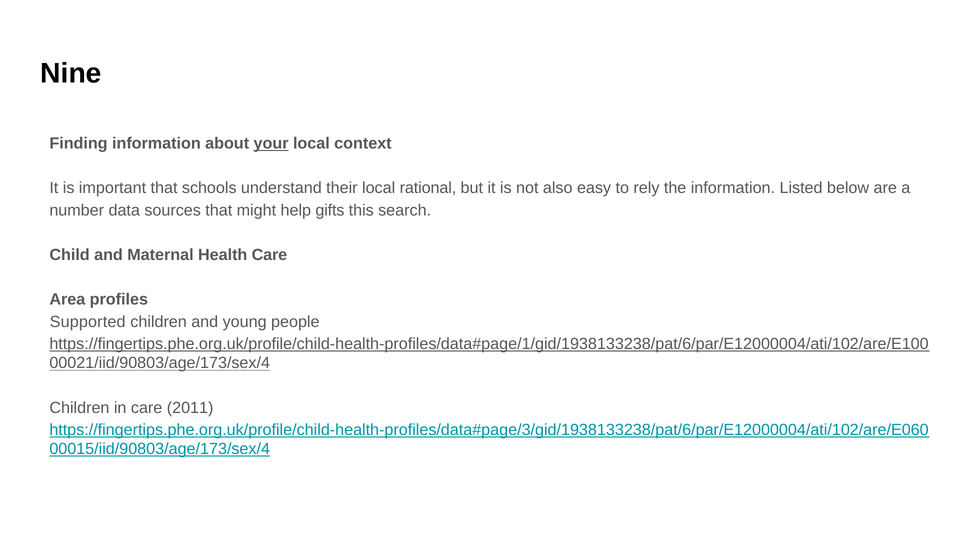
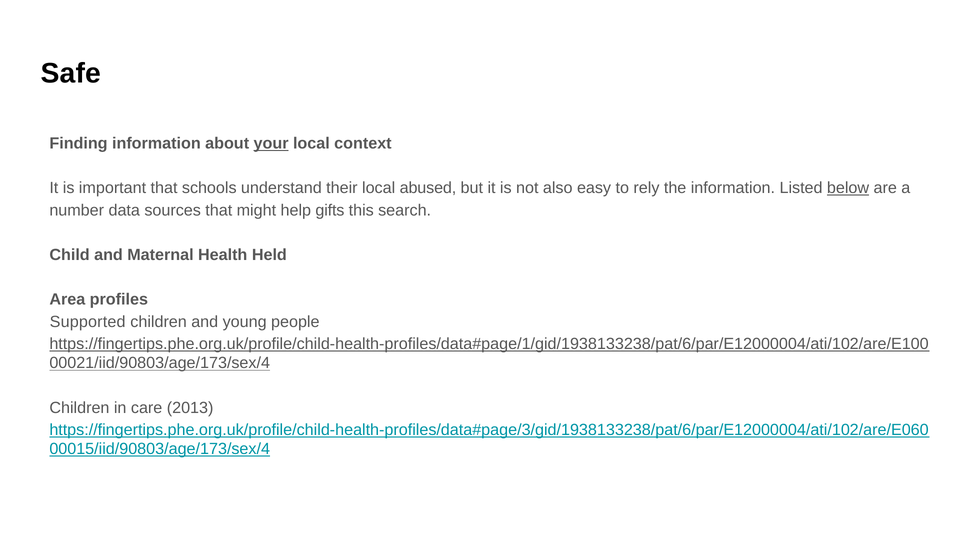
Nine: Nine -> Safe
rational: rational -> abused
below underline: none -> present
Health Care: Care -> Held
2011: 2011 -> 2013
